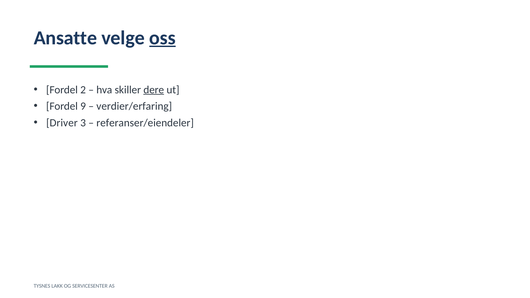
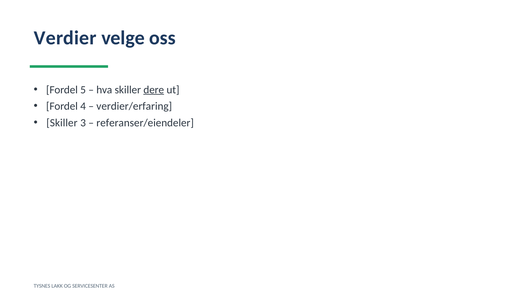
Ansatte: Ansatte -> Verdier
oss underline: present -> none
2: 2 -> 5
9: 9 -> 4
Driver at (62, 123): Driver -> Skiller
